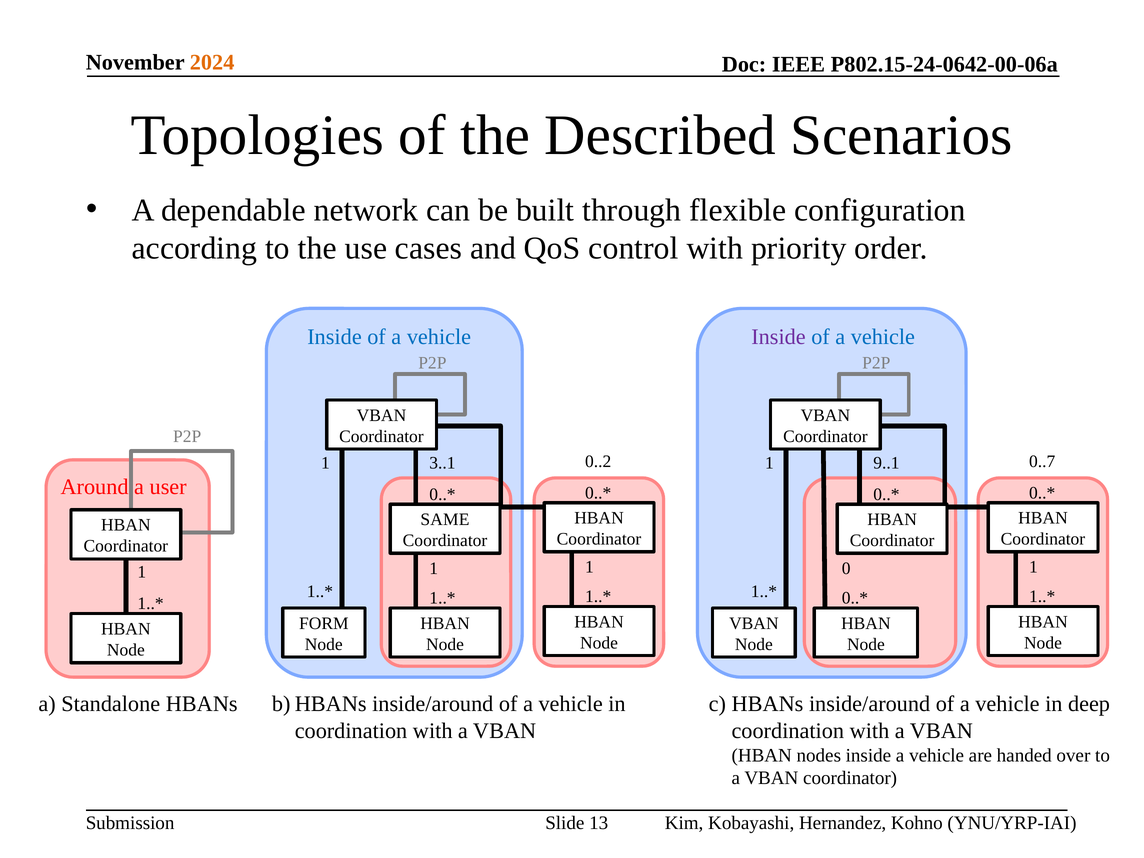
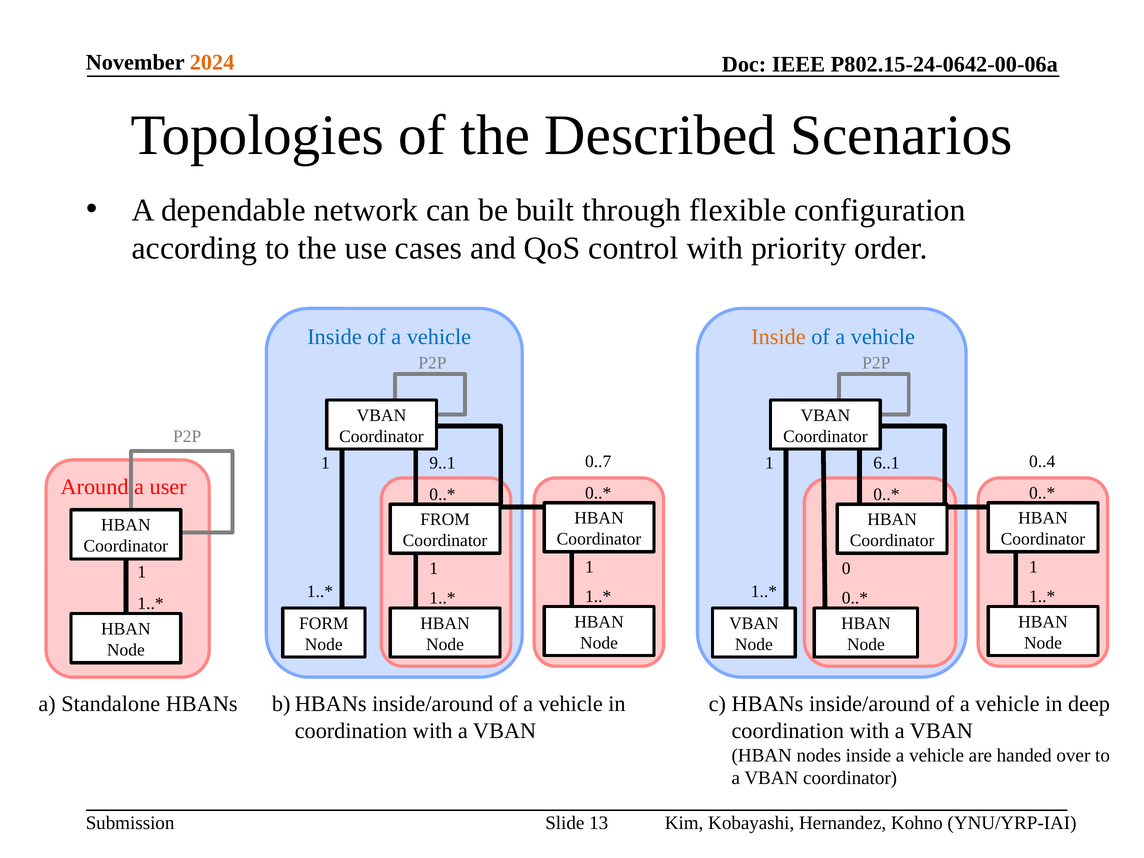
Inside at (779, 337) colour: purple -> orange
0..2: 0..2 -> 0..7
0..7: 0..7 -> 0..4
3..1: 3..1 -> 9..1
9..1: 9..1 -> 6..1
SAME: SAME -> FROM
